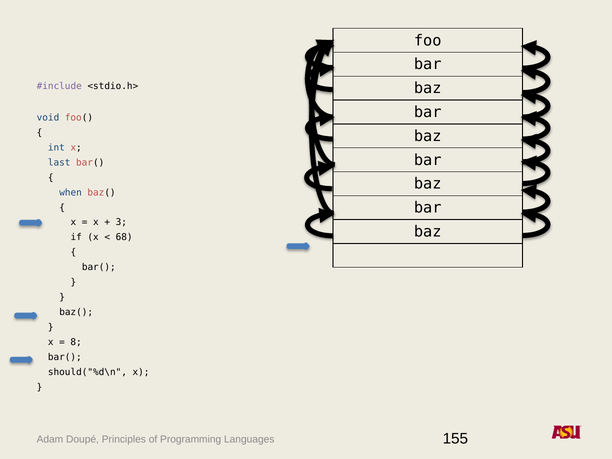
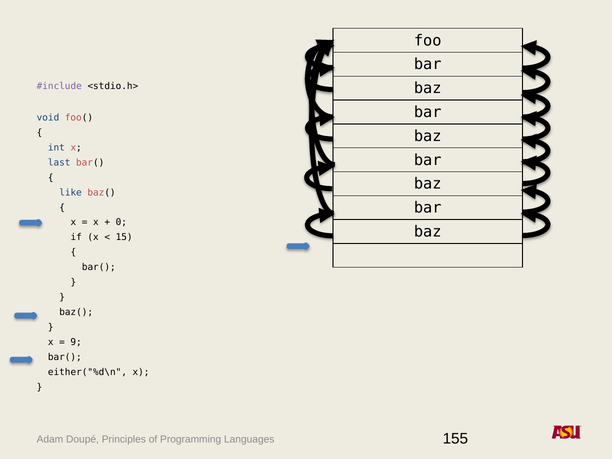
when: when -> like
3: 3 -> 0
68: 68 -> 15
8: 8 -> 9
should("%d\n: should("%d\n -> either("%d\n
